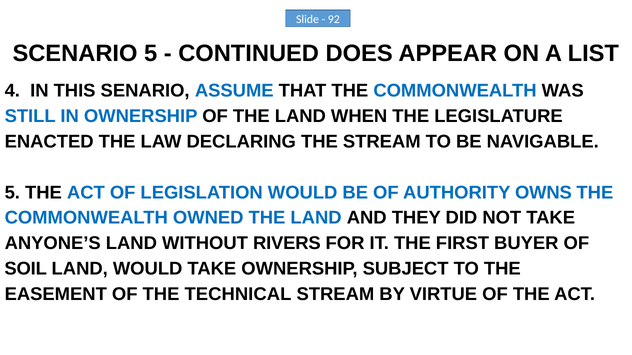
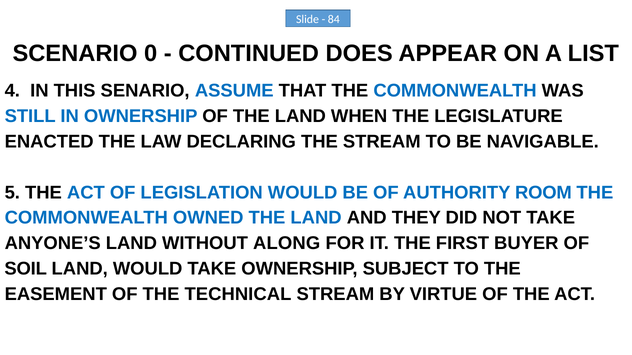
92: 92 -> 84
SCENARIO 5: 5 -> 0
OWNS: OWNS -> ROOM
RIVERS: RIVERS -> ALONG
